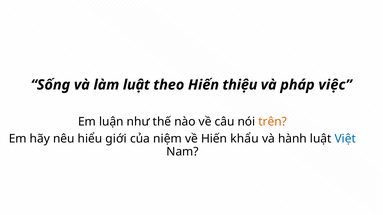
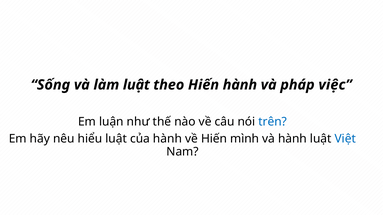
Hiến thiệu: thiệu -> hành
trên colour: orange -> blue
hiểu giới: giới -> luật
của niệm: niệm -> hành
khẩu: khẩu -> mình
